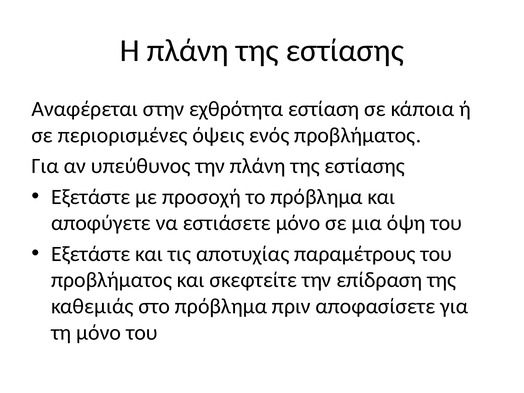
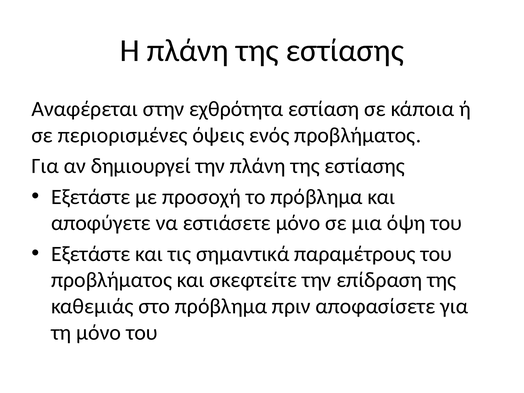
υπεύθυνος: υπεύθυνος -> δημιουργεί
αποτυχίας: αποτυχίας -> σημαντικά
